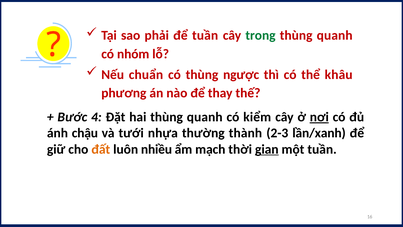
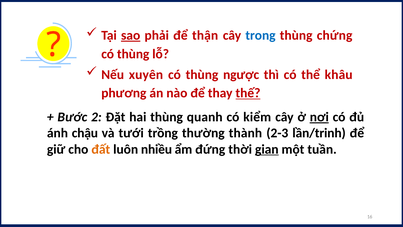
sao underline: none -> present
để tuần: tuần -> thận
trong colour: green -> blue
quanh at (335, 35): quanh -> chứng
nhóm at (133, 54): nhóm -> thùng
chuẩn: chuẩn -> xuyên
thế underline: none -> present
4: 4 -> 2
nhựa: nhựa -> trồng
lần/xanh: lần/xanh -> lần/trinh
mạch: mạch -> đứng
